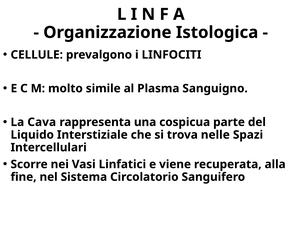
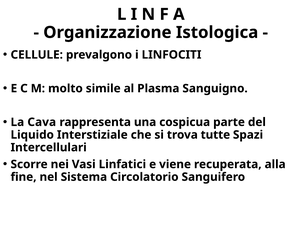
nelle: nelle -> tutte
